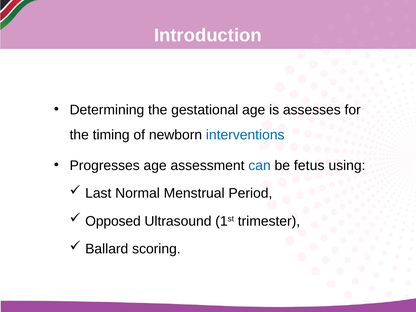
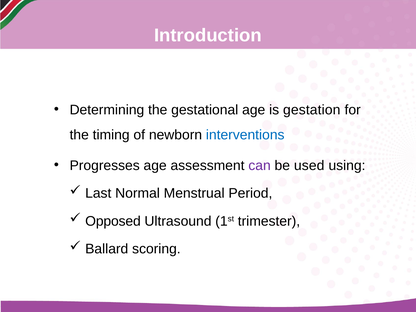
assesses: assesses -> gestation
can colour: blue -> purple
fetus: fetus -> used
